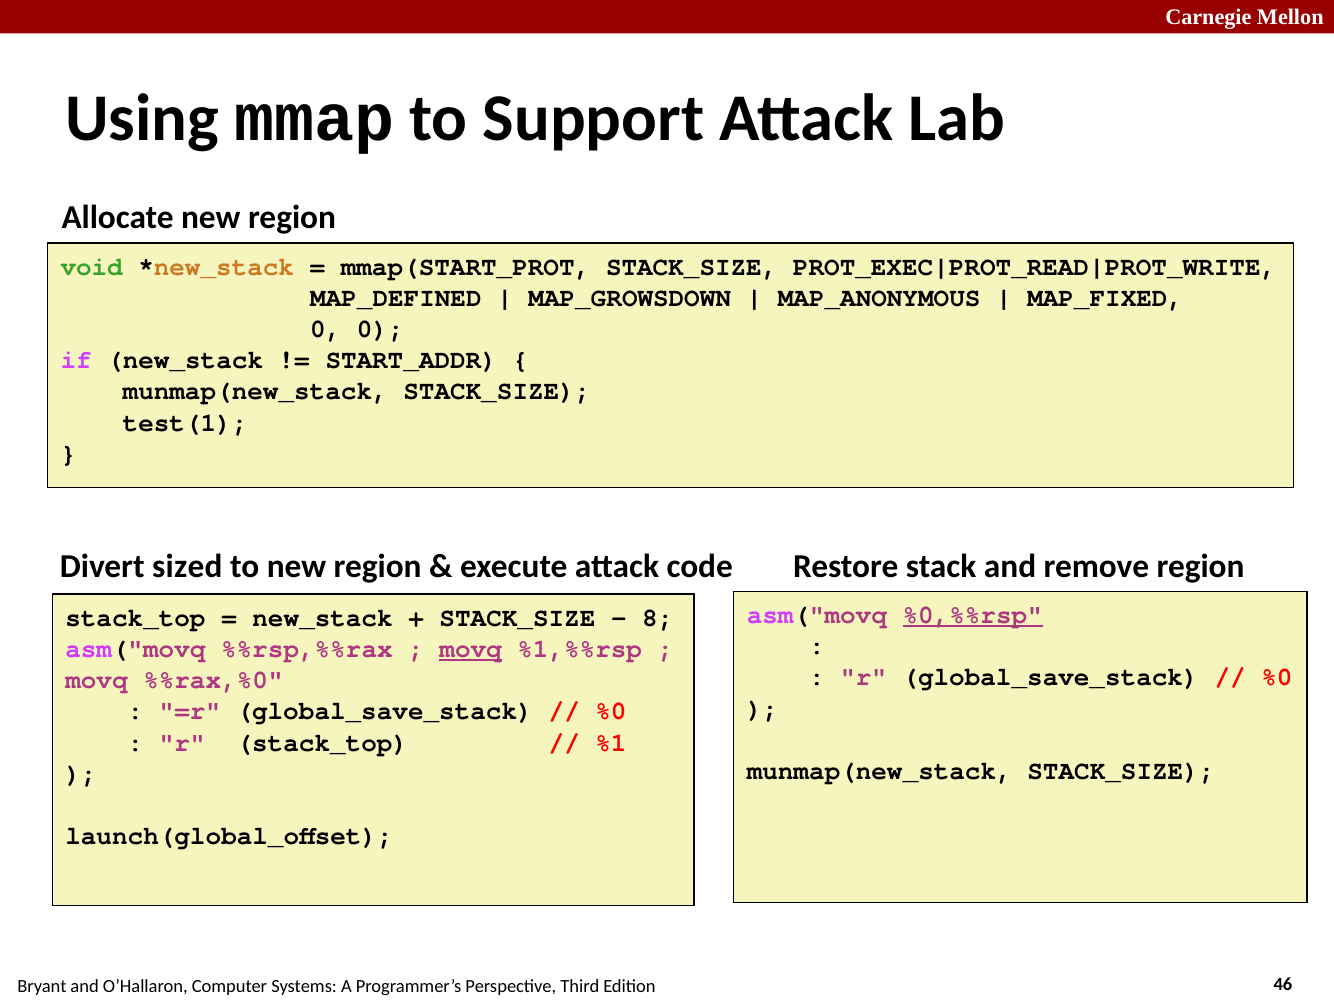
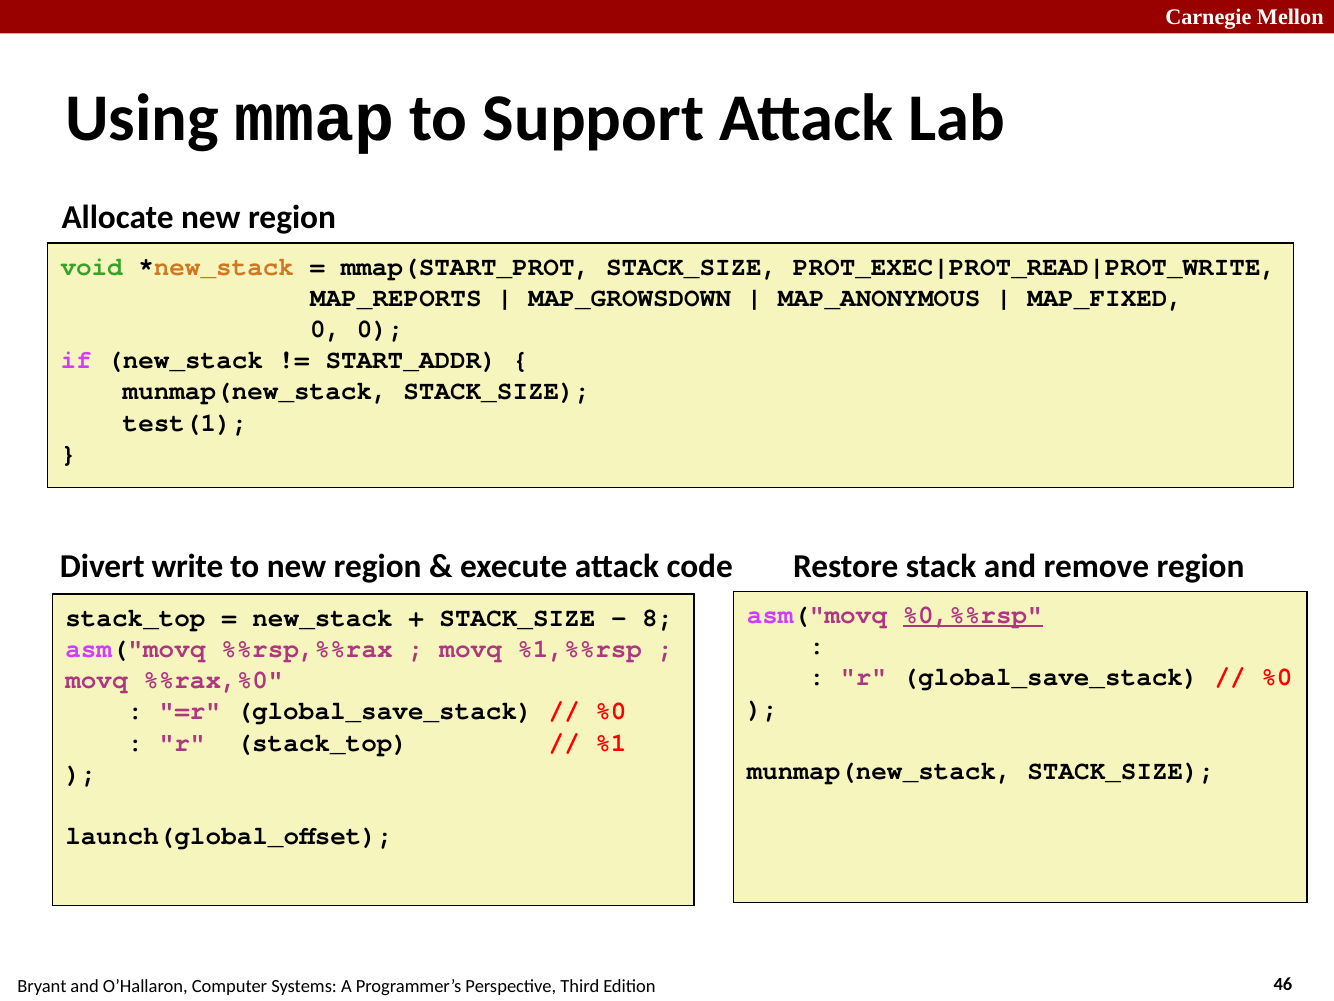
MAP_DEFINED: MAP_DEFINED -> MAP_REPORTS
sized: sized -> write
movq at (471, 649) underline: present -> none
